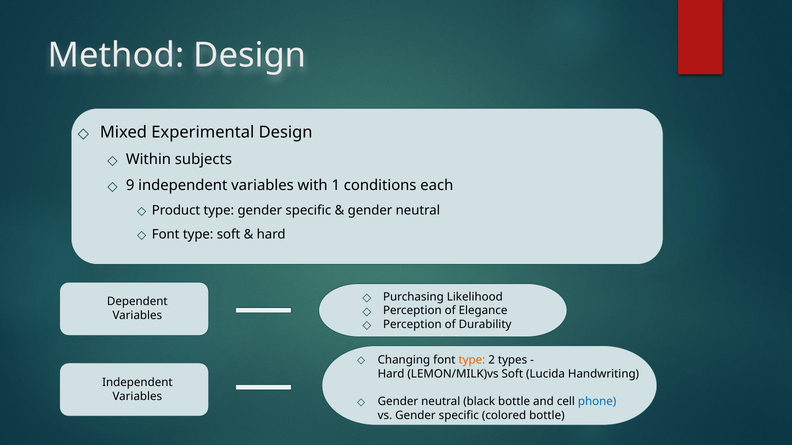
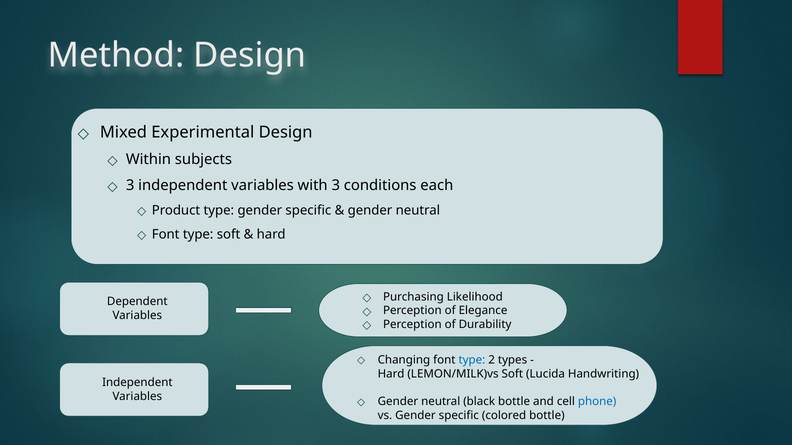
9 at (130, 186): 9 -> 3
with 1: 1 -> 3
type at (472, 360) colour: orange -> blue
